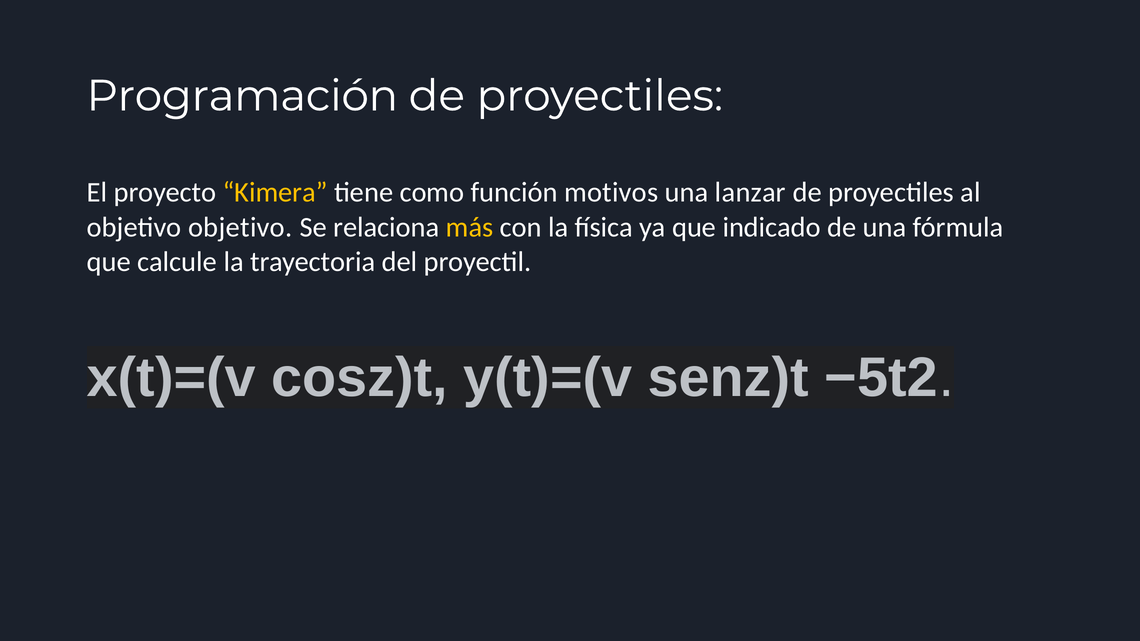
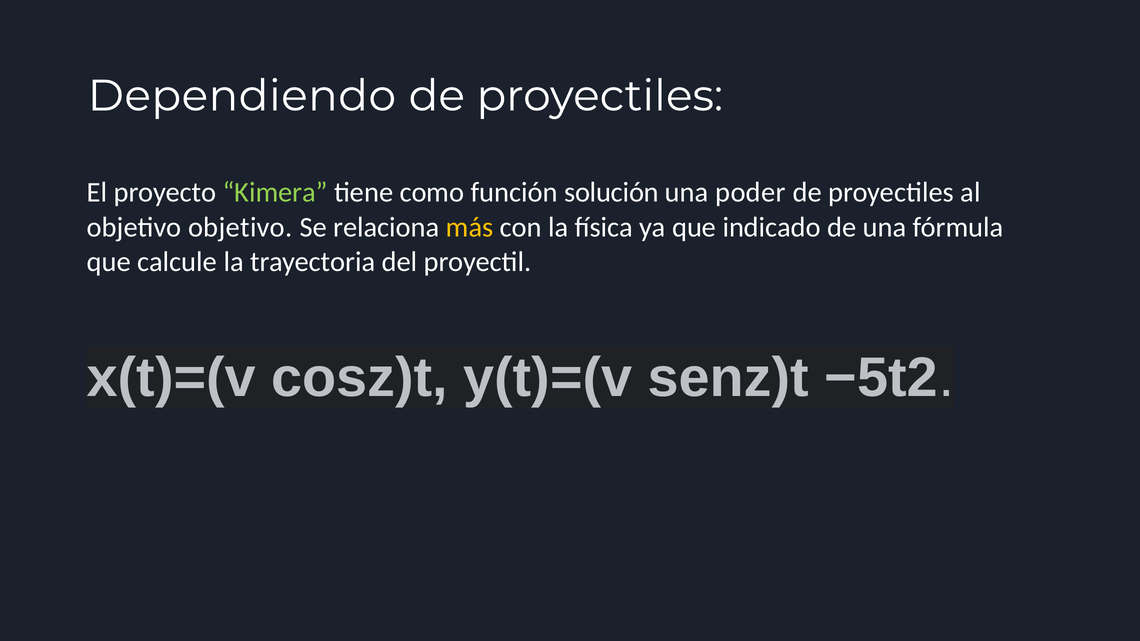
Programación: Programación -> Dependiendo
Kimera colour: yellow -> light green
motivos: motivos -> solución
lanzar: lanzar -> poder
